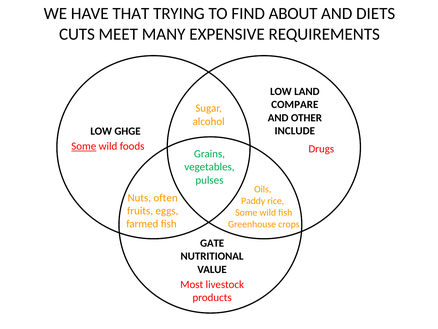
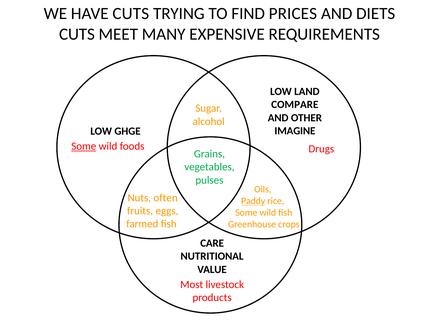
HAVE THAT: THAT -> CUTS
ABOUT: ABOUT -> PRICES
INCLUDE: INCLUDE -> IMAGINE
Paddy underline: none -> present
GATE: GATE -> CARE
